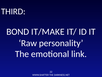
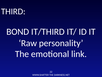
IT/MAKE: IT/MAKE -> IT/THIRD
